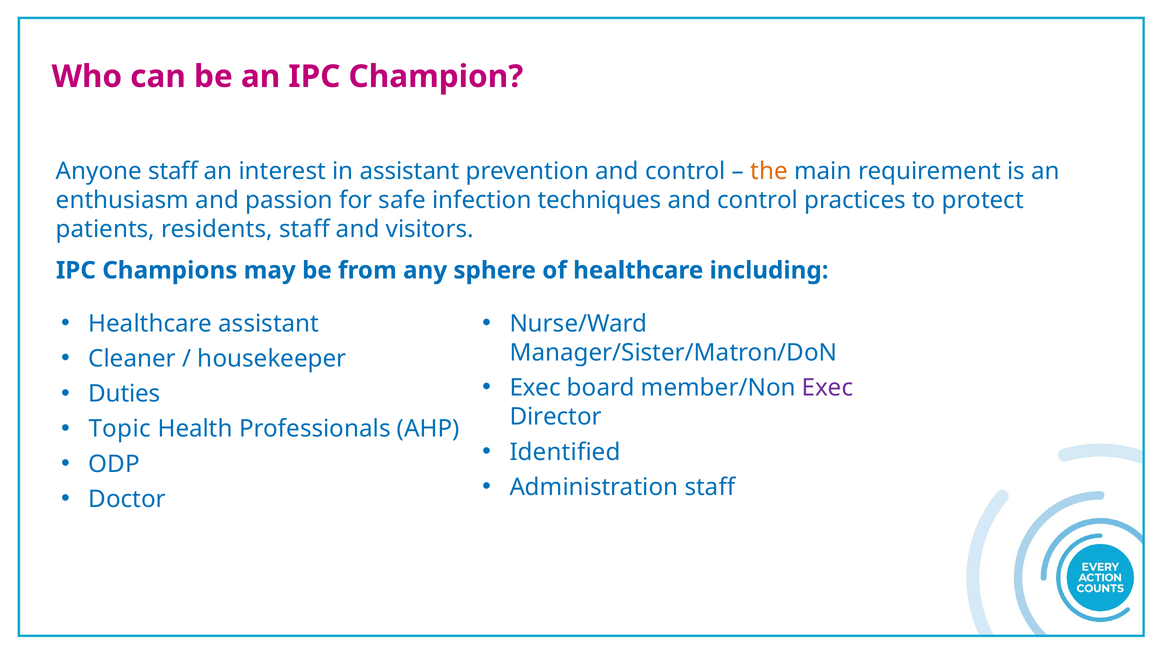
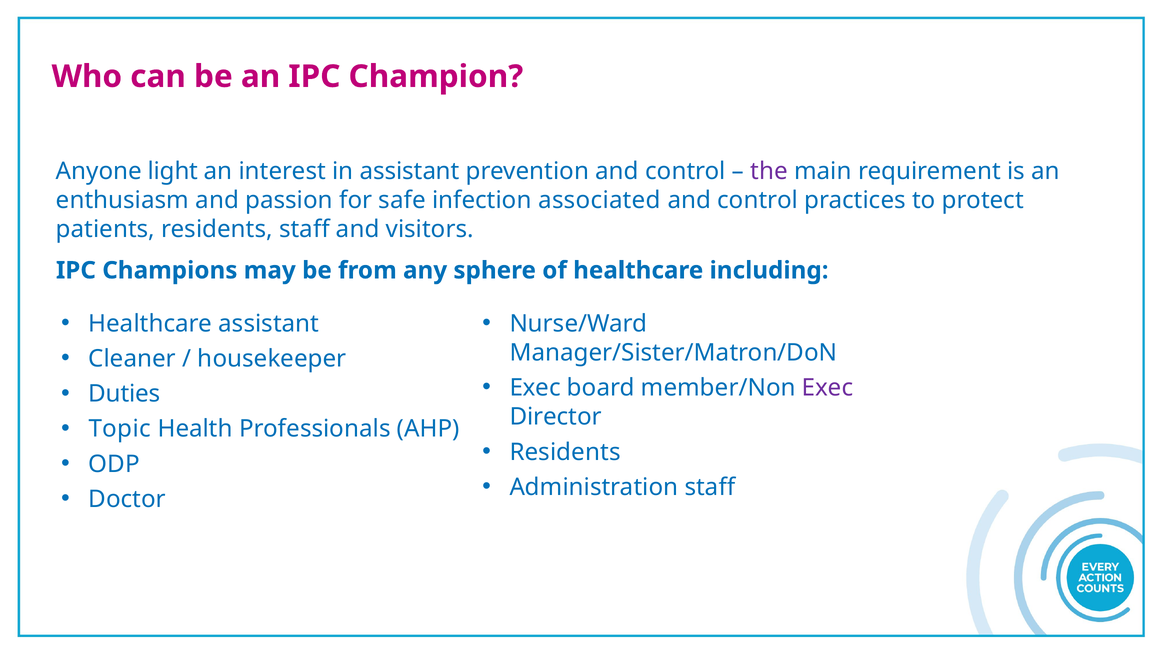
Anyone staff: staff -> light
the colour: orange -> purple
techniques: techniques -> associated
Identified at (565, 452): Identified -> Residents
